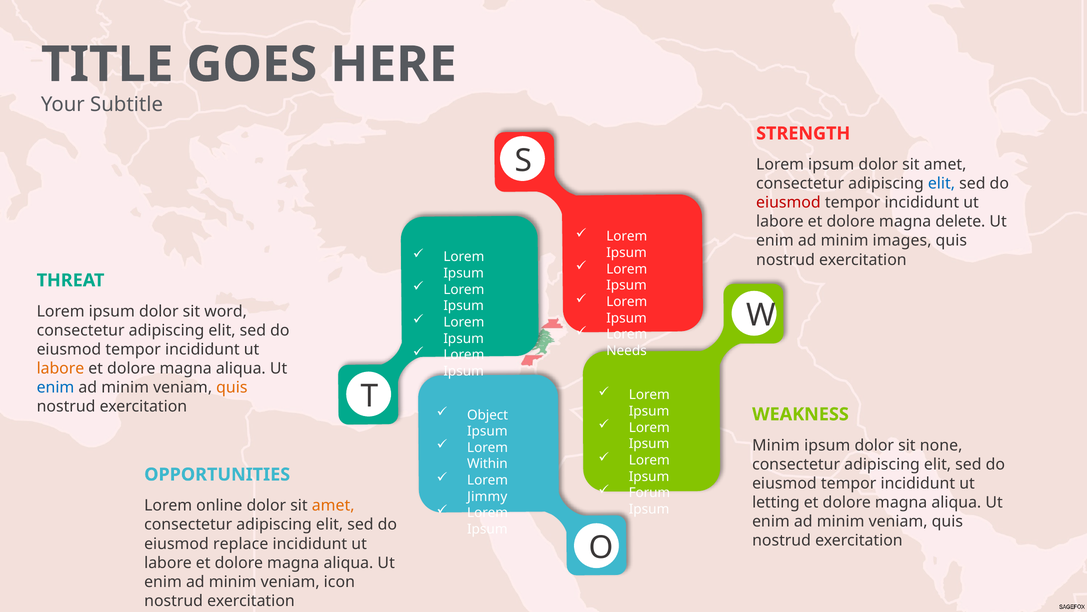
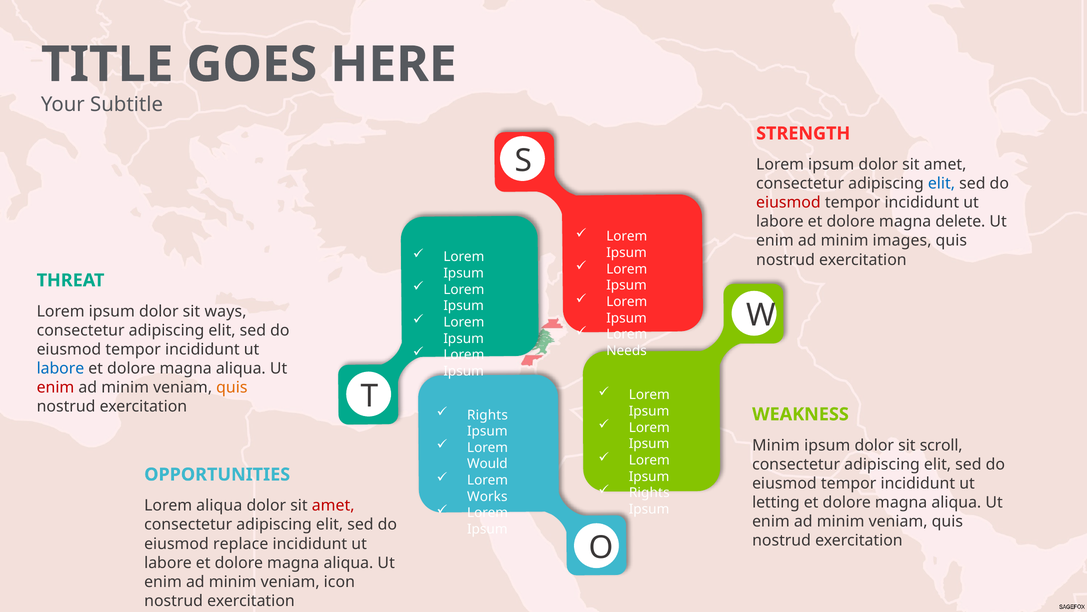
word: word -> ways
labore at (60, 368) colour: orange -> blue
enim at (55, 387) colour: blue -> red
Object at (488, 415): Object -> Rights
none: none -> scroll
Within: Within -> Would
Forum at (649, 492): Forum -> Rights
Jimmy: Jimmy -> Works
Lorem online: online -> aliqua
amet at (333, 505) colour: orange -> red
